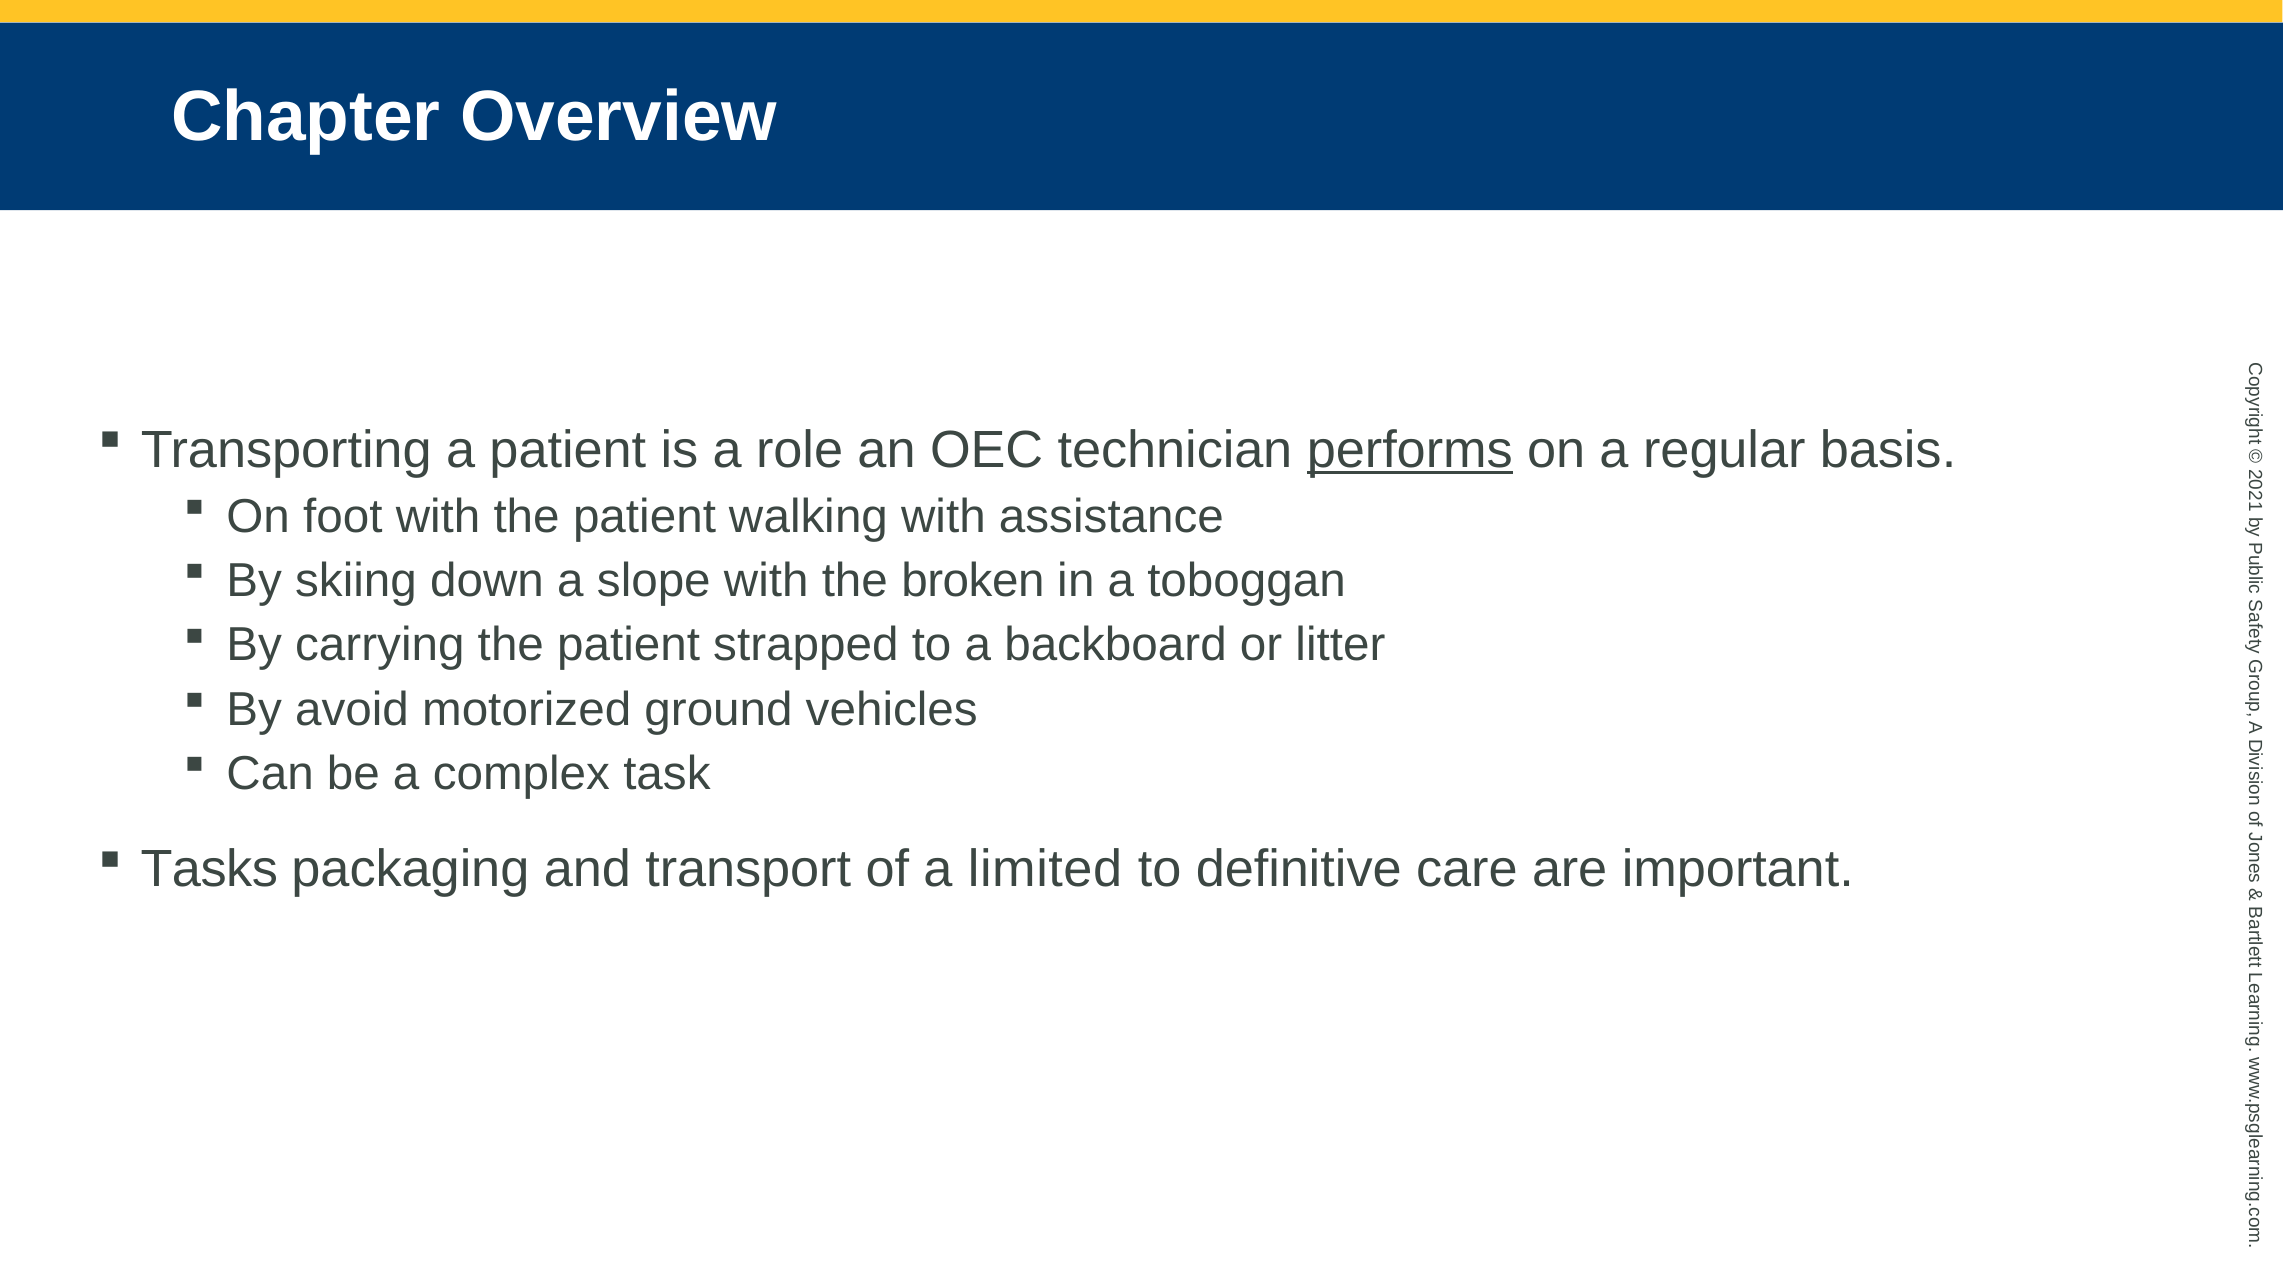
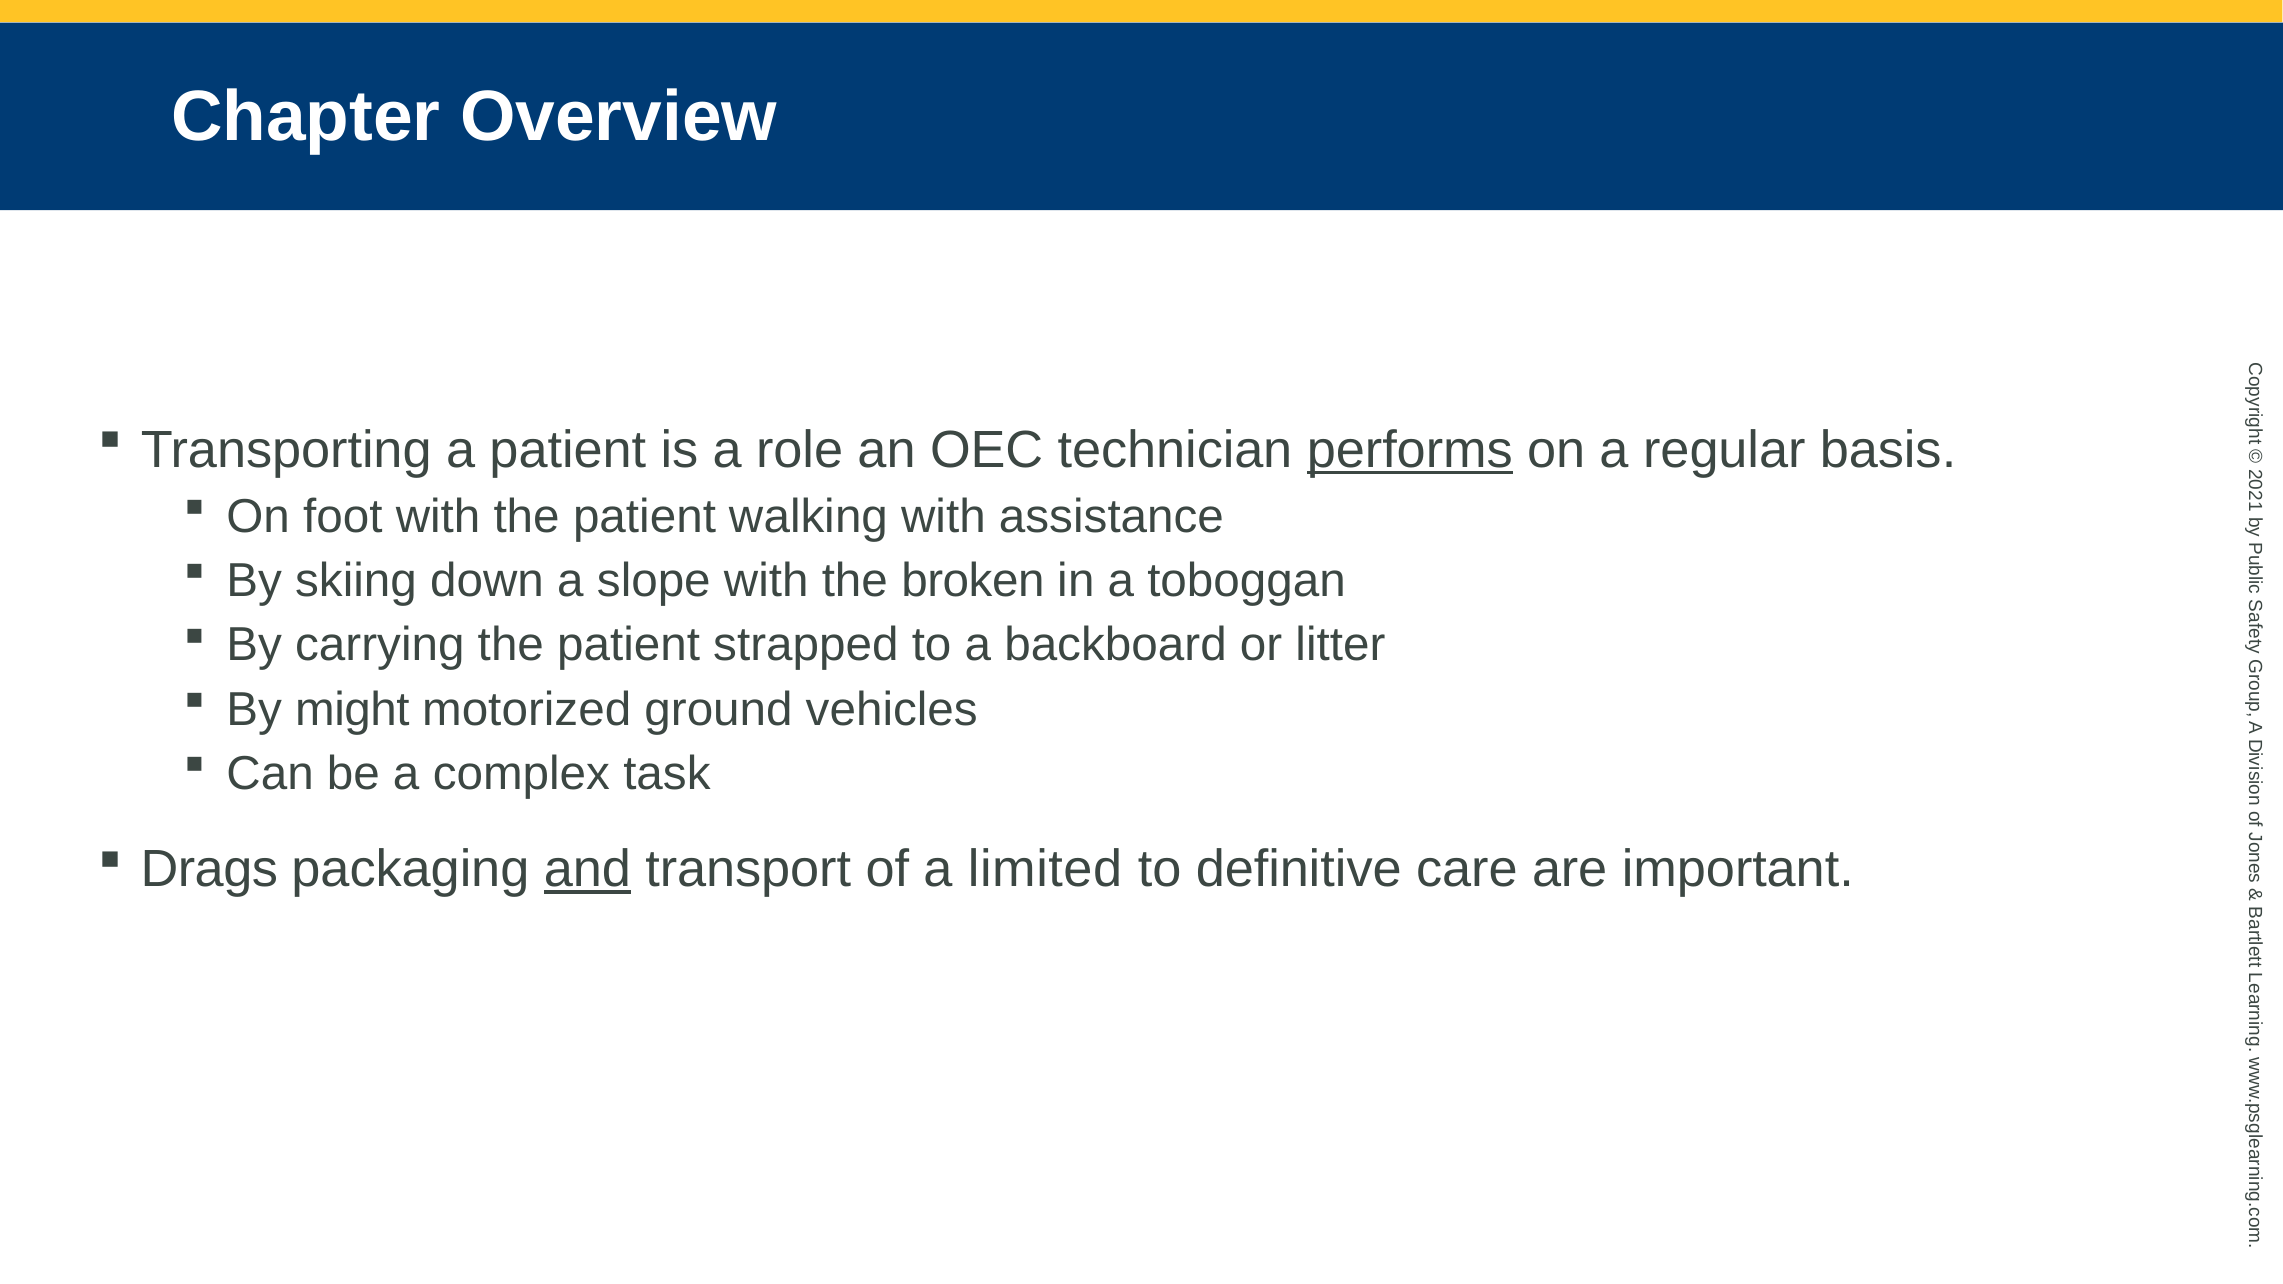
avoid: avoid -> might
Tasks: Tasks -> Drags
and underline: none -> present
